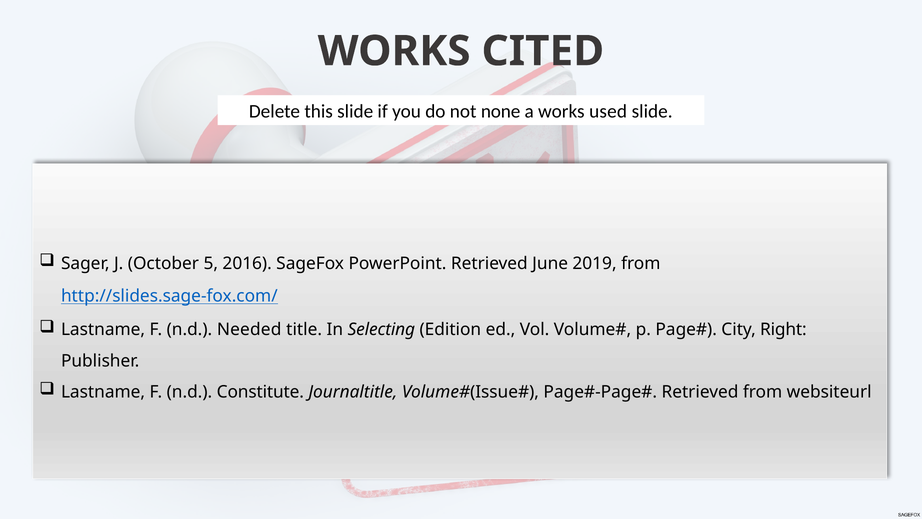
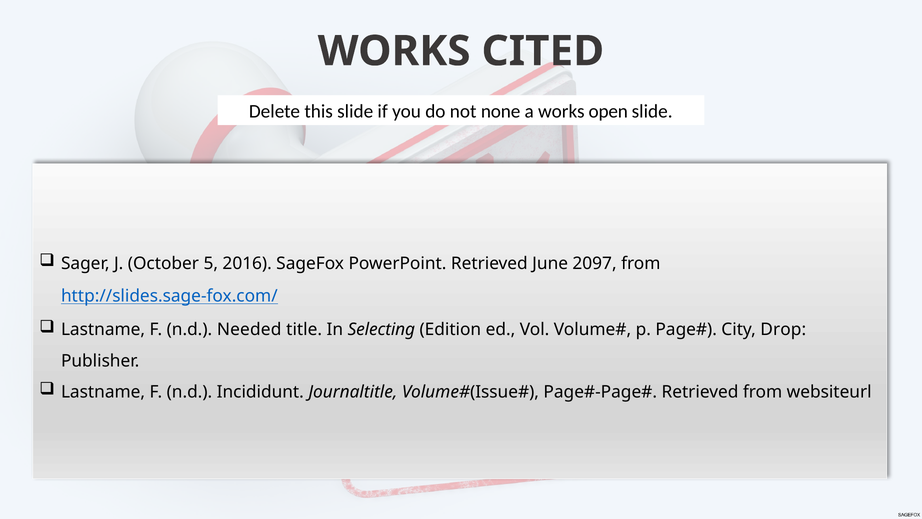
used: used -> open
2019: 2019 -> 2097
Right: Right -> Drop
Constitute: Constitute -> Incididunt
